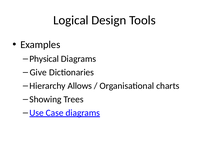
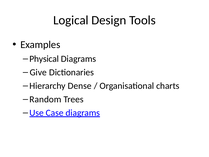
Allows: Allows -> Dense
Showing: Showing -> Random
